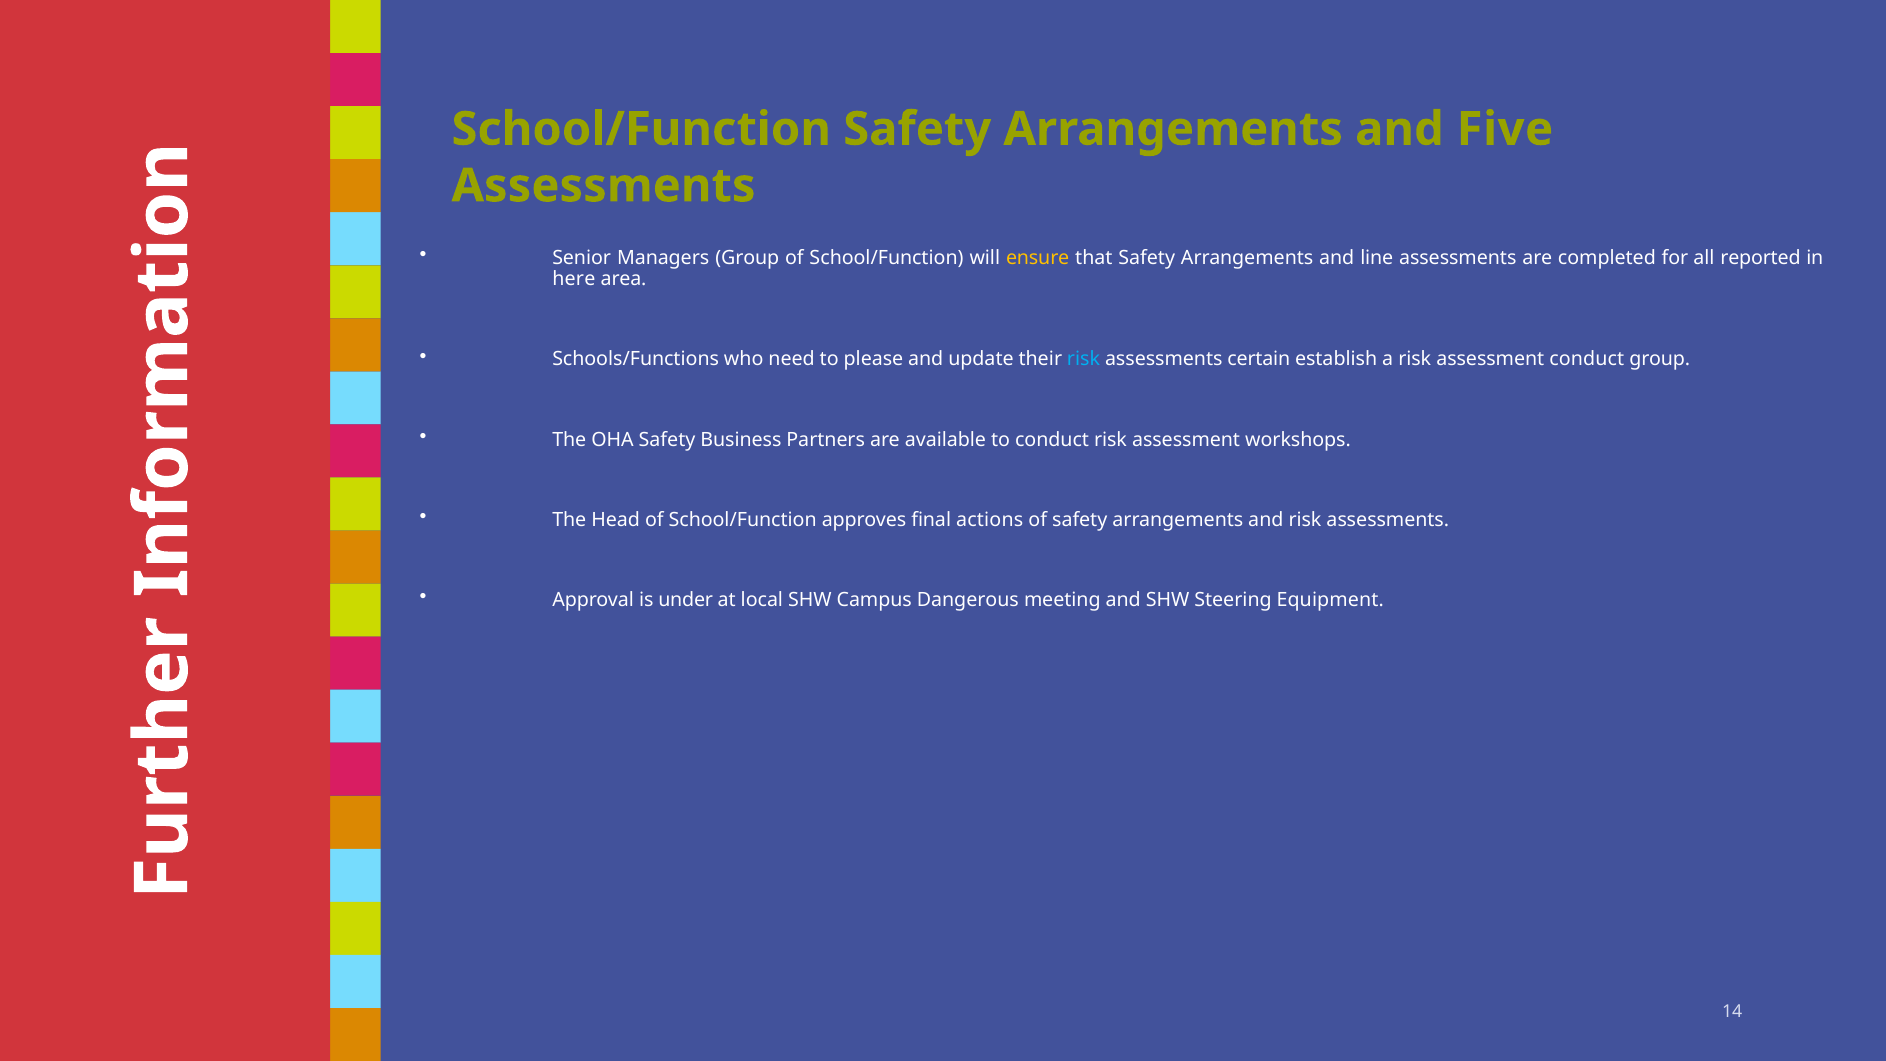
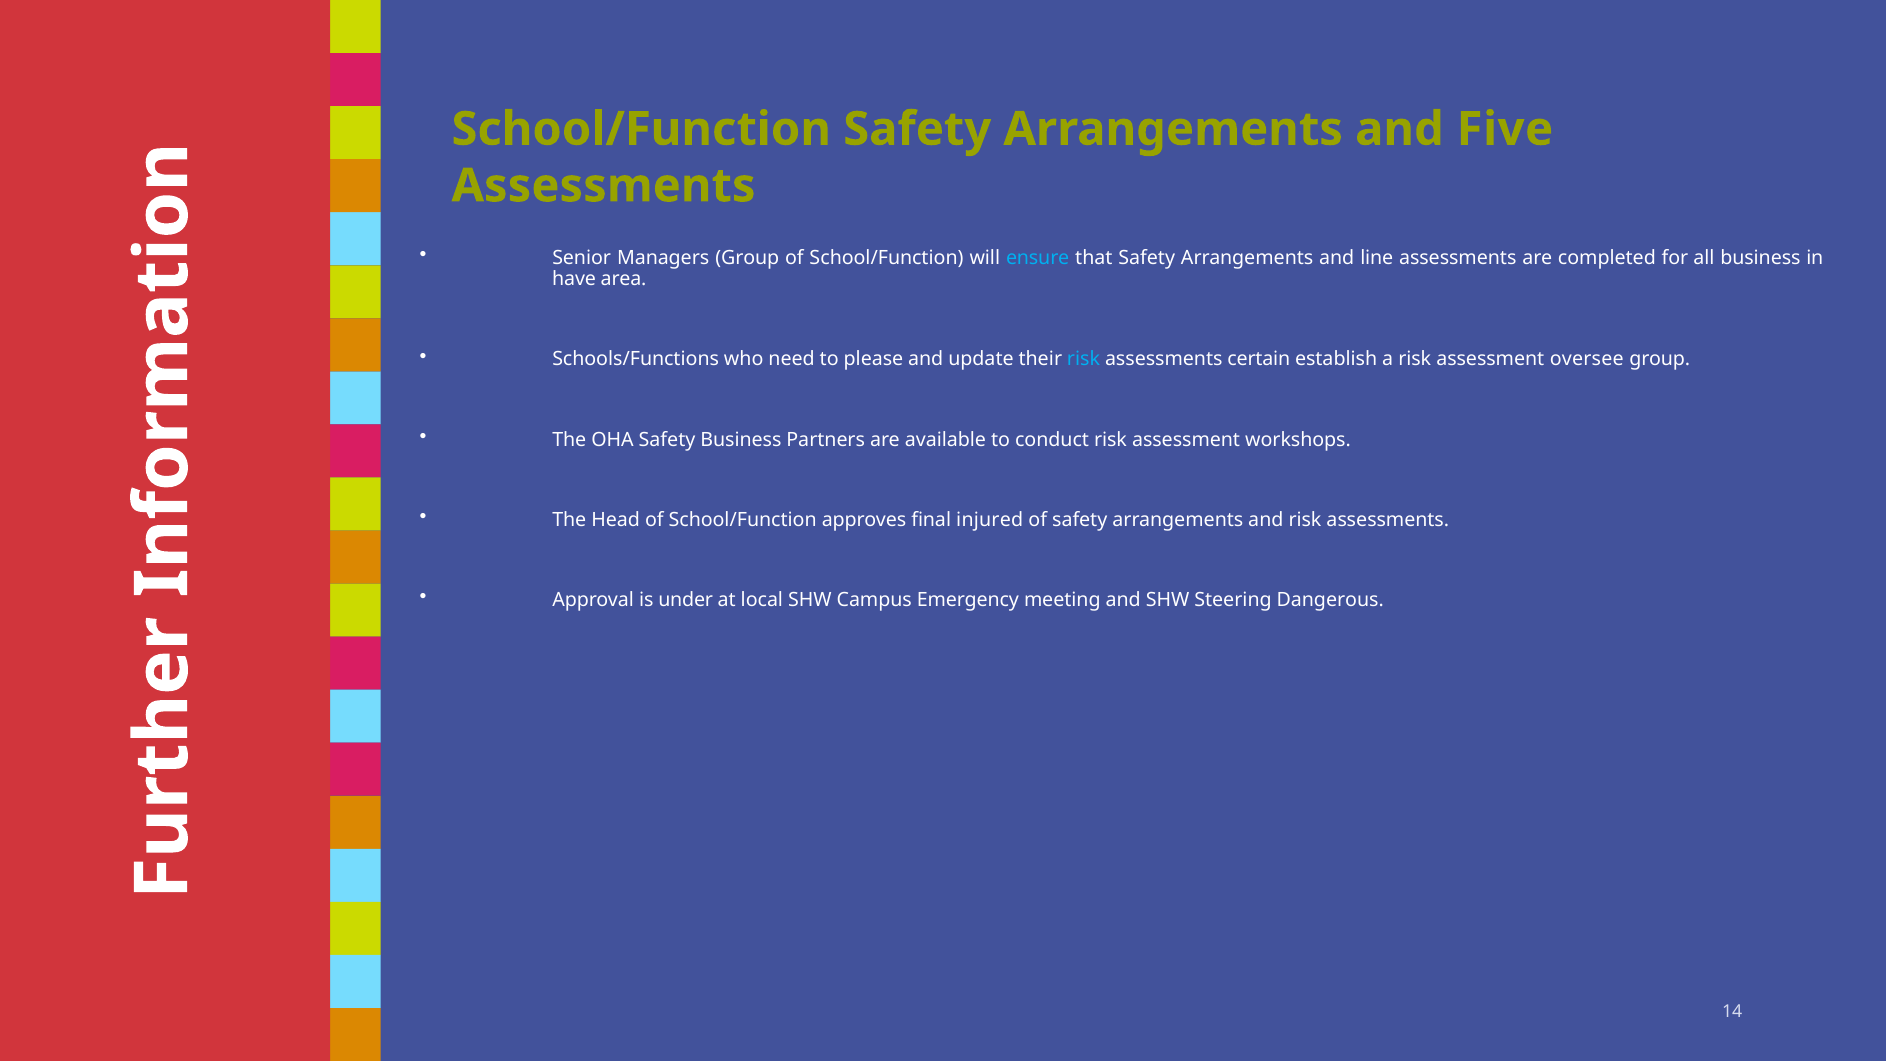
ensure colour: yellow -> light blue
all reported: reported -> business
here: here -> have
assessment conduct: conduct -> oversee
actions: actions -> injured
Dangerous: Dangerous -> Emergency
Equipment: Equipment -> Dangerous
